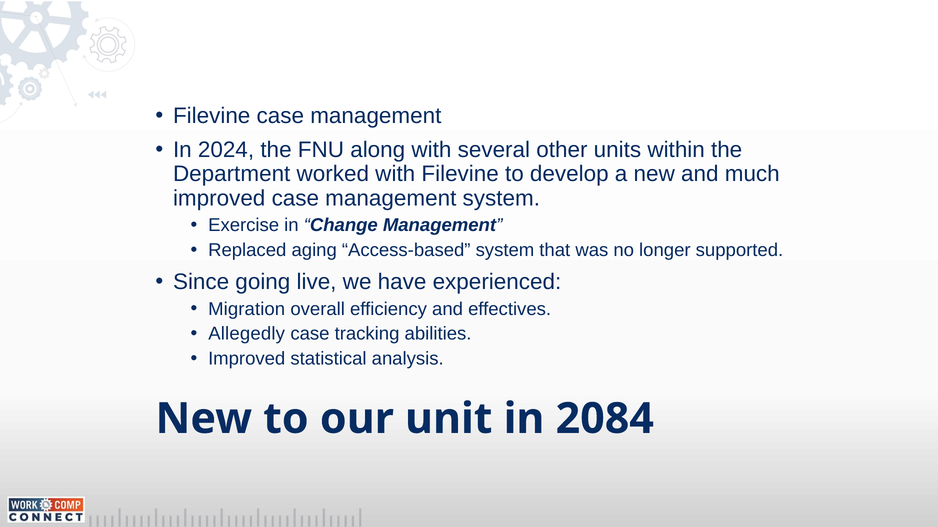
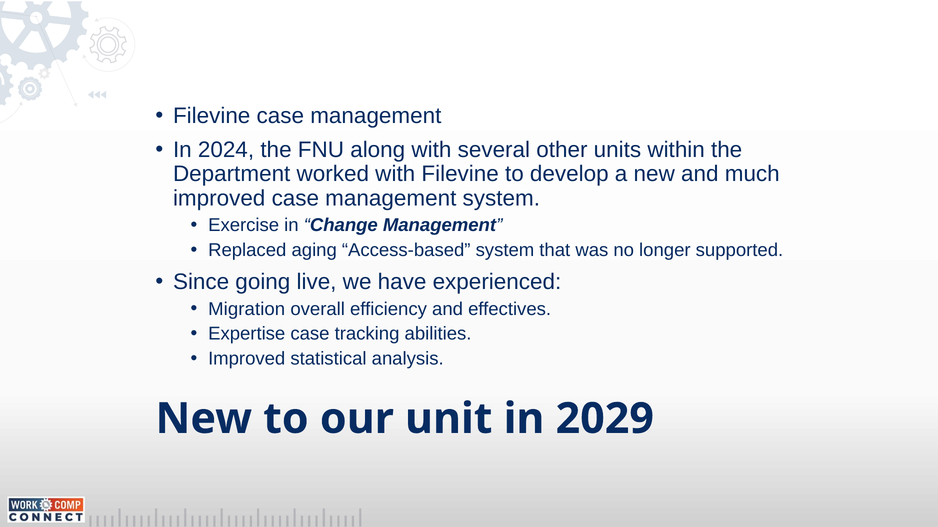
Allegedly: Allegedly -> Expertise
2084: 2084 -> 2029
